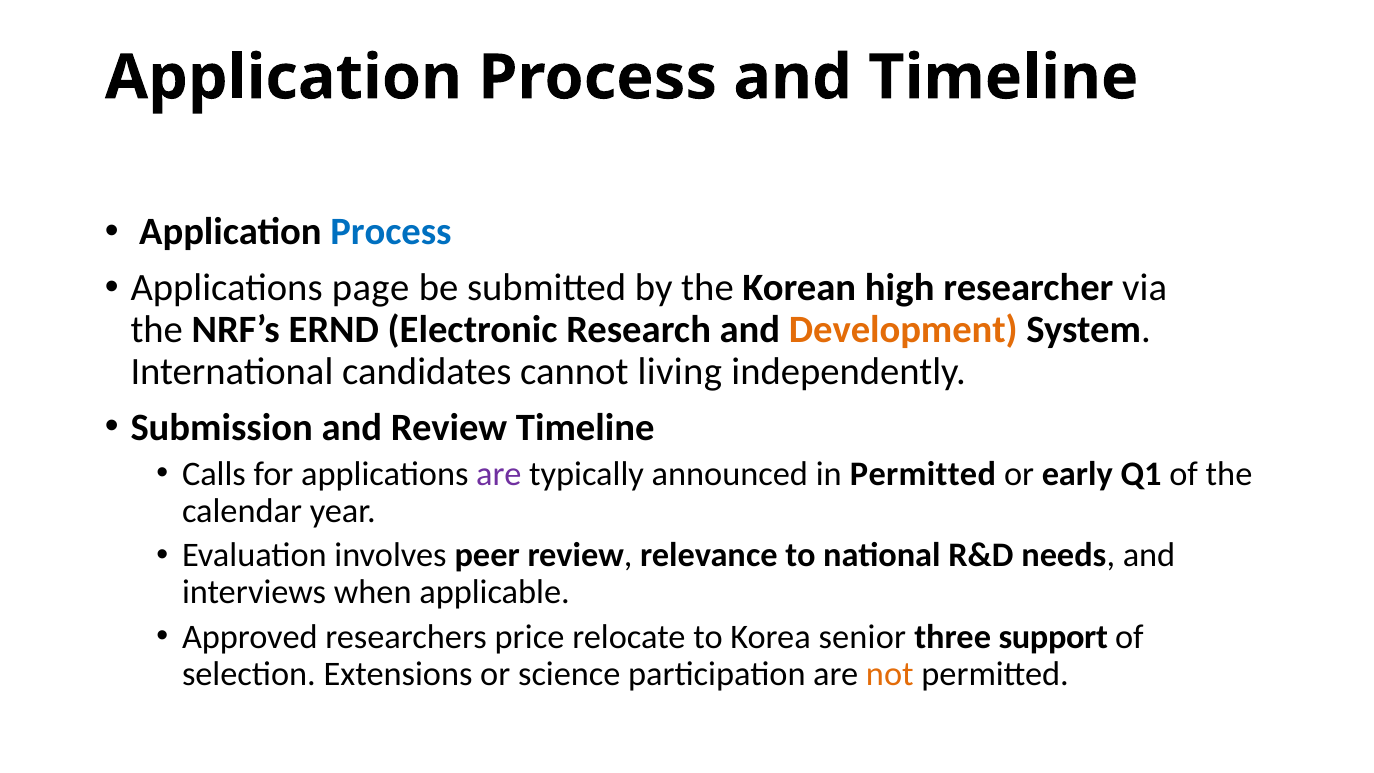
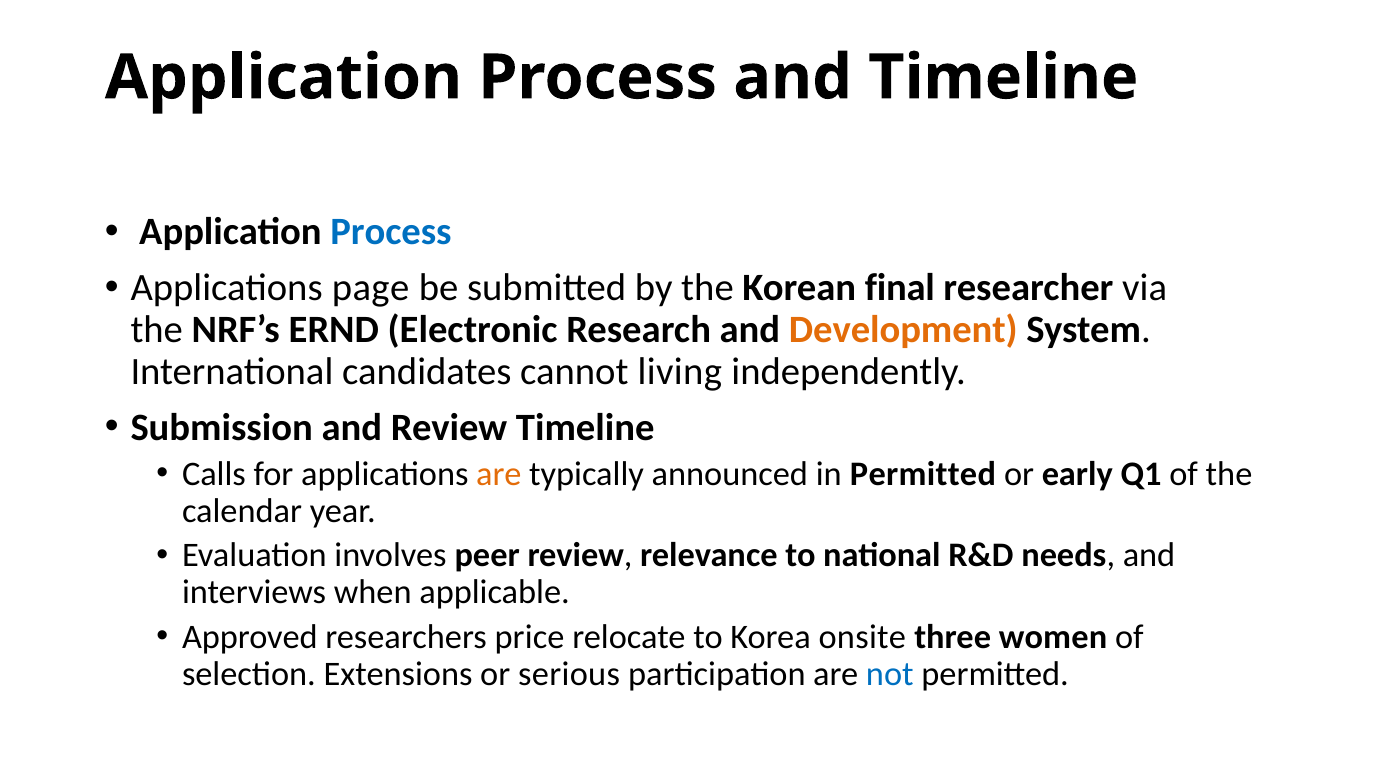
high: high -> final
are at (499, 474) colour: purple -> orange
senior: senior -> onsite
support: support -> women
science: science -> serious
not colour: orange -> blue
